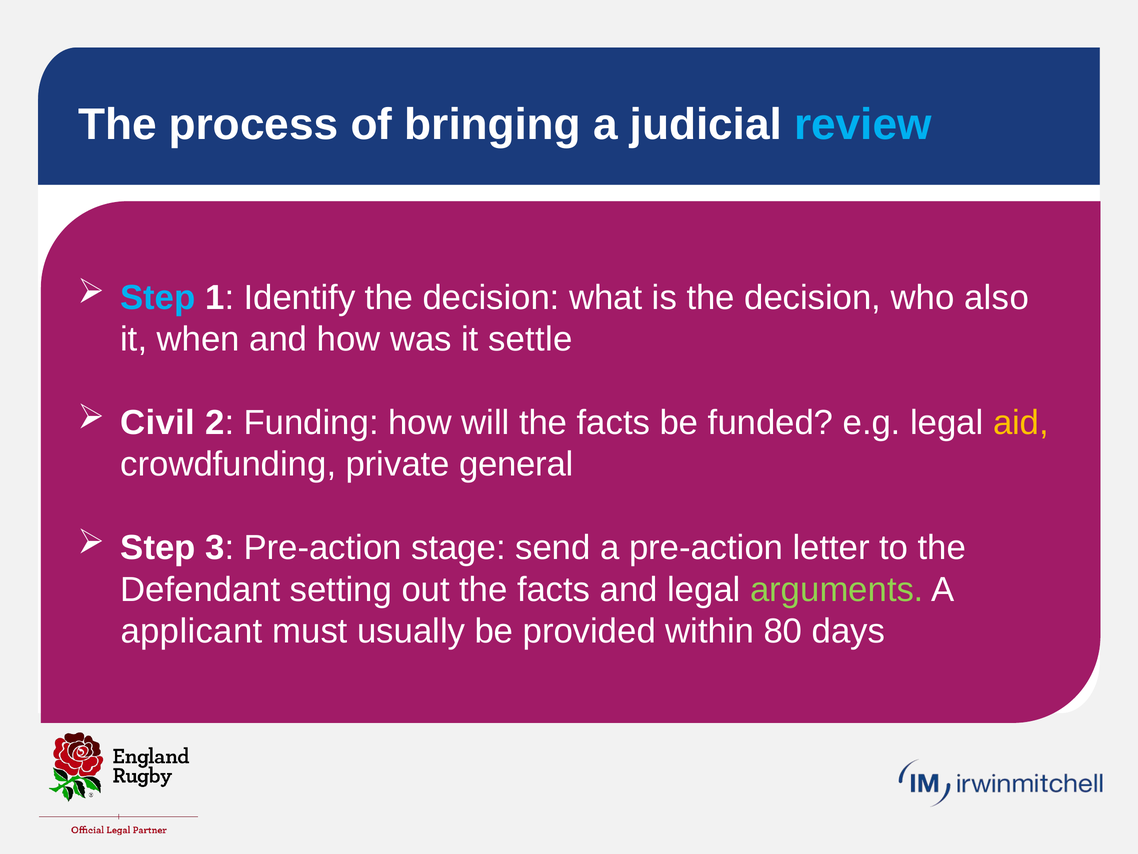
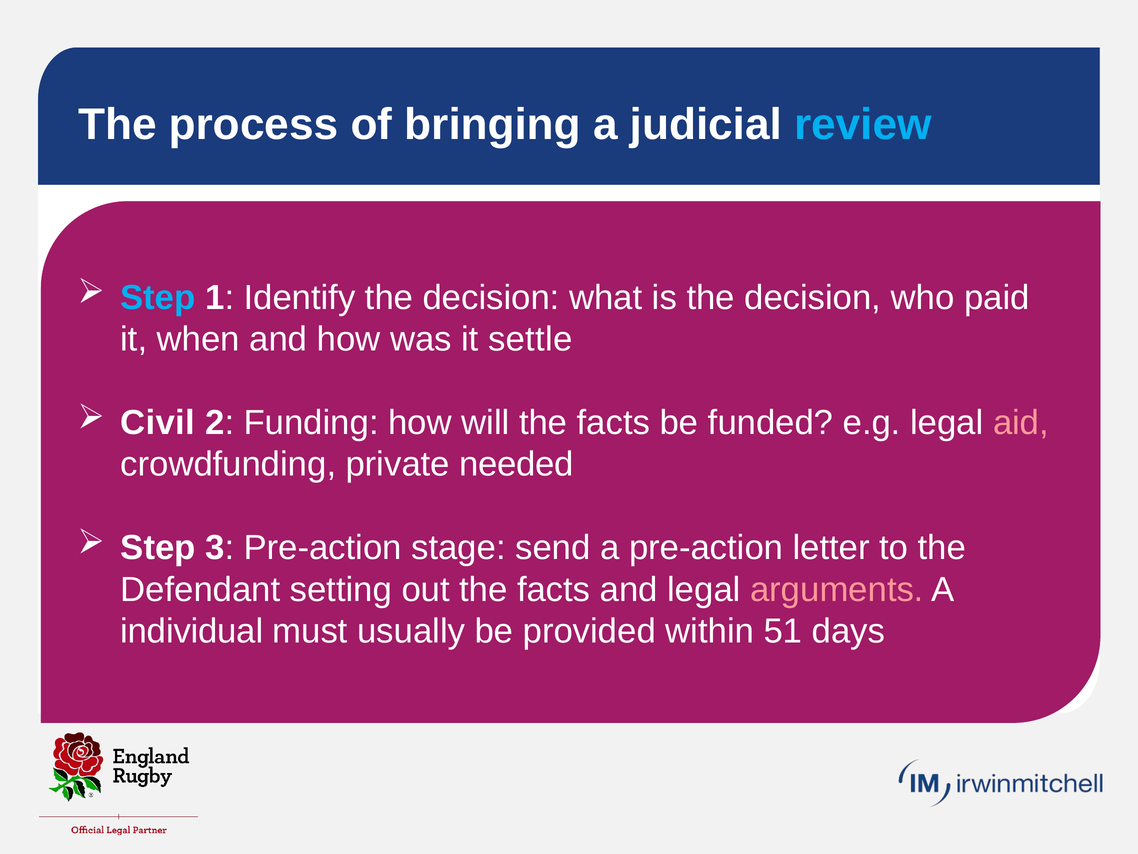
also: also -> paid
aid colour: yellow -> pink
general: general -> needed
arguments colour: light green -> pink
applicant: applicant -> individual
80: 80 -> 51
